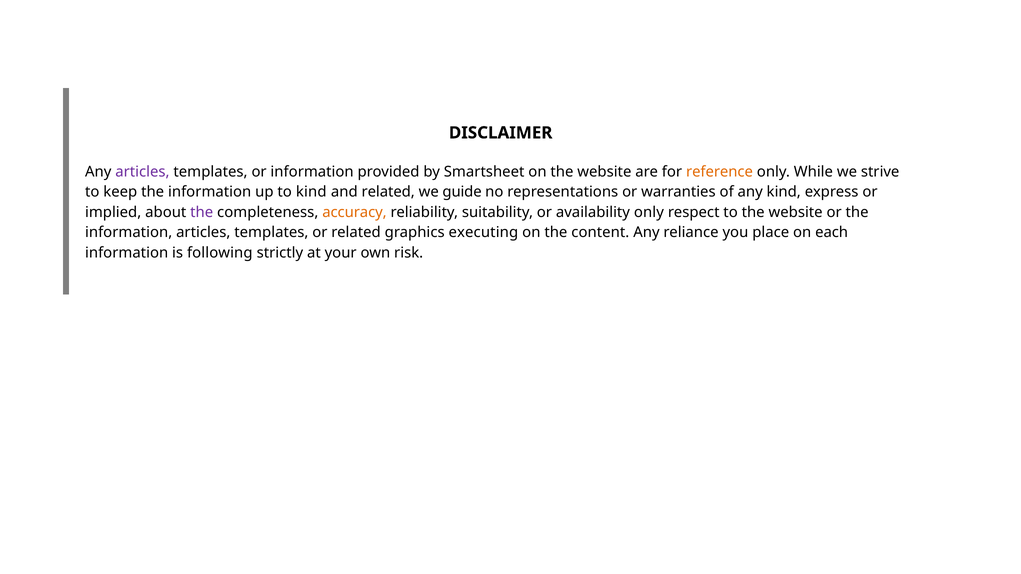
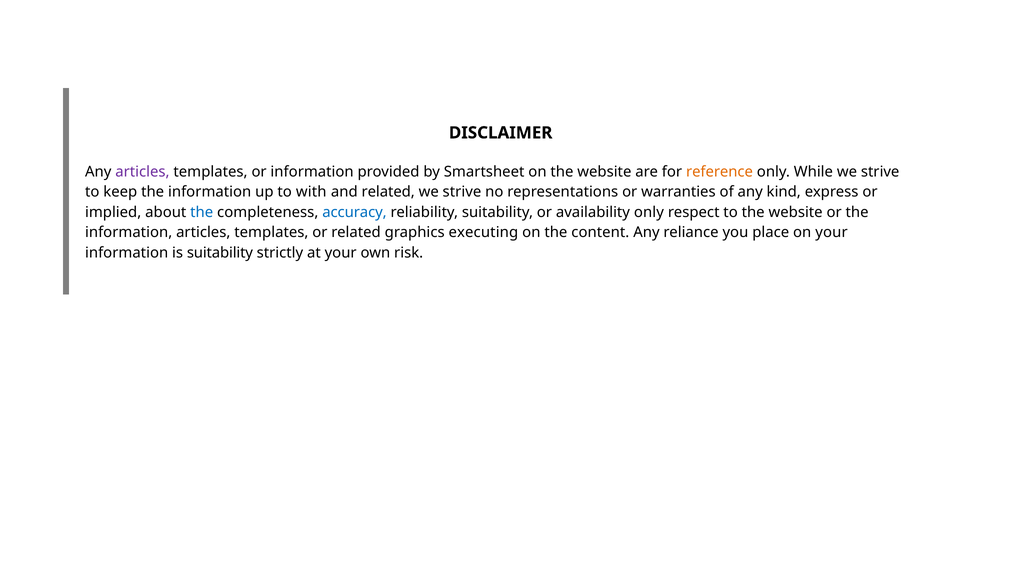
to kind: kind -> with
guide at (462, 192): guide -> strive
the at (202, 212) colour: purple -> blue
accuracy colour: orange -> blue
on each: each -> your
is following: following -> suitability
